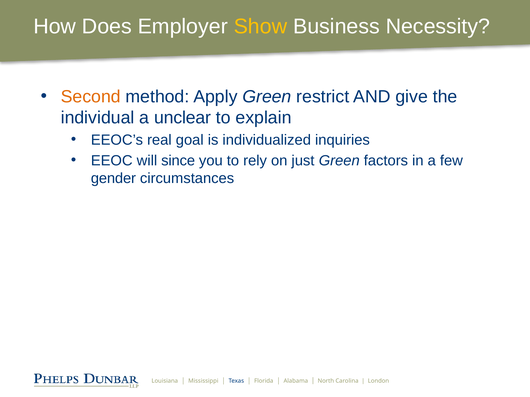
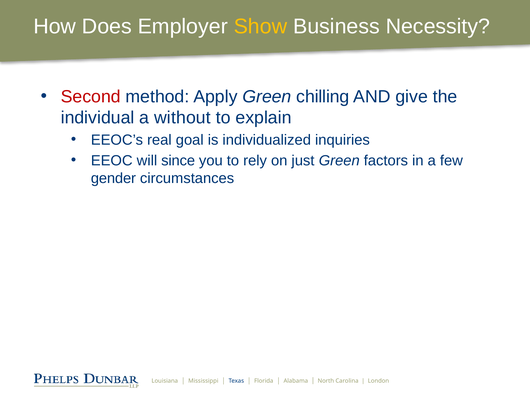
Second colour: orange -> red
restrict: restrict -> chilling
unclear: unclear -> without
